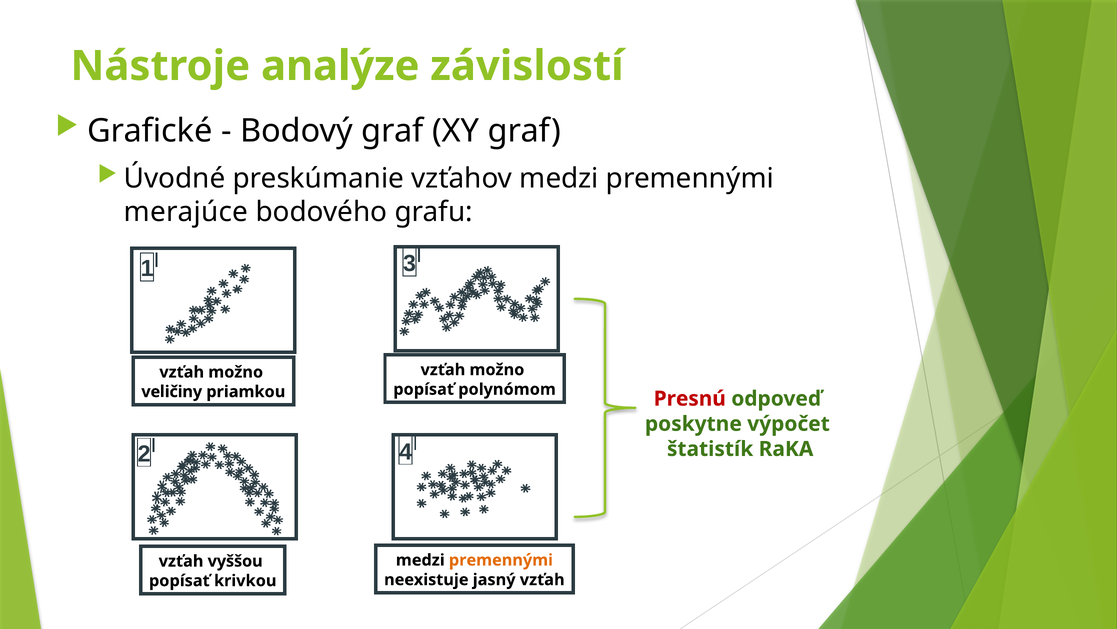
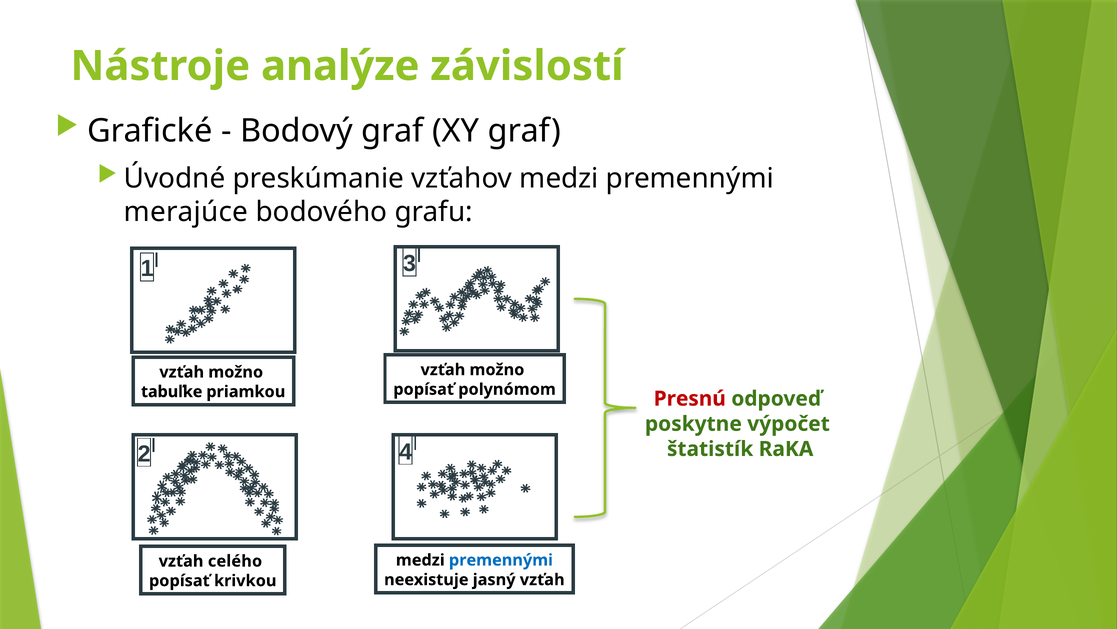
veličiny: veličiny -> tabuľke
premennými at (501, 560) colour: orange -> blue
vyššou: vyššou -> celého
